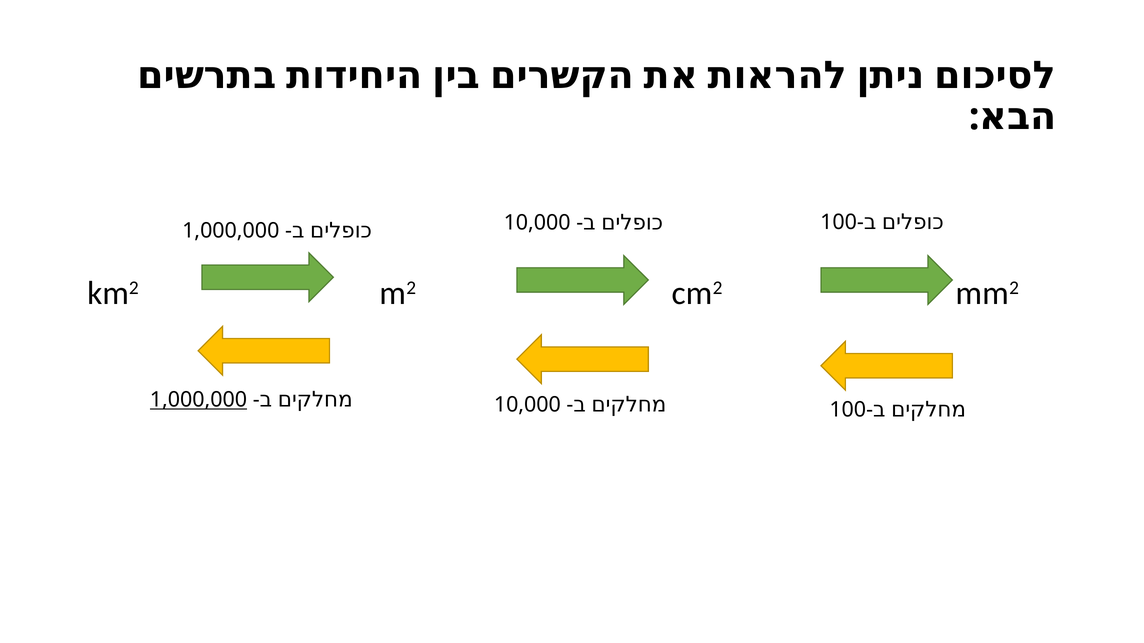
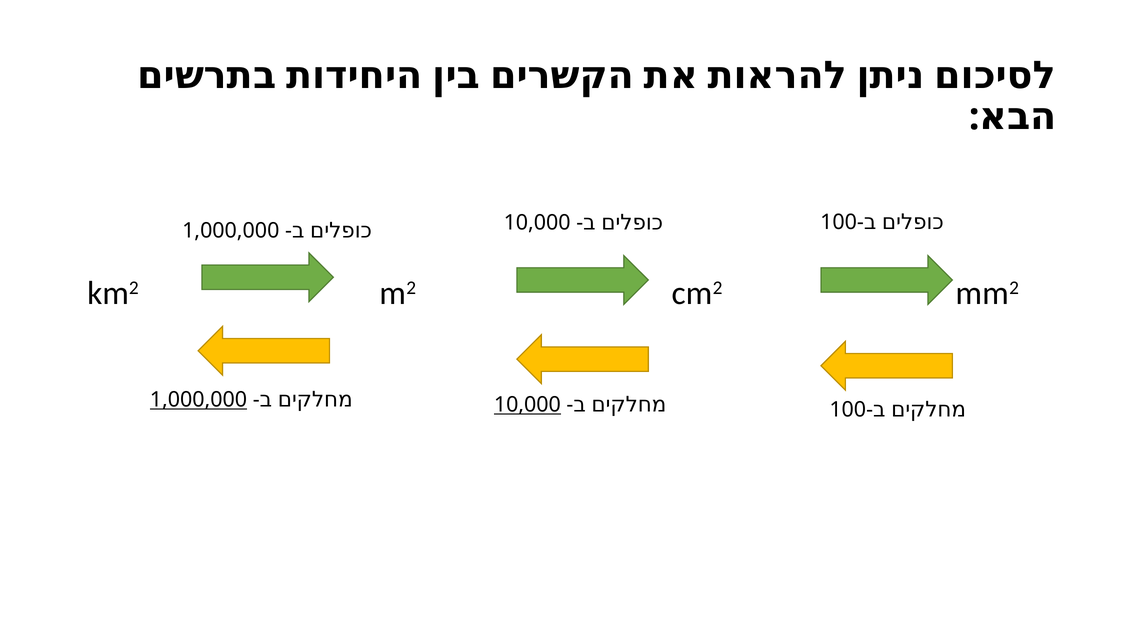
10,000 at (527, 405) underline: none -> present
